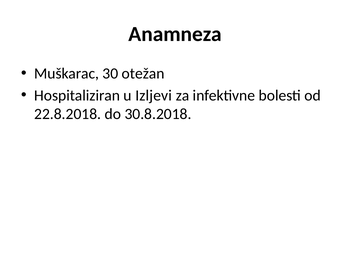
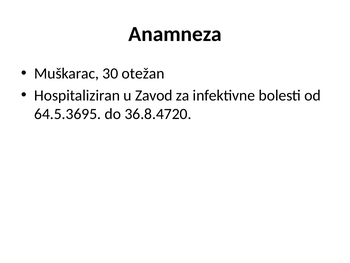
Izljevi: Izljevi -> Zavod
22.8.2018: 22.8.2018 -> 64.5.3695
30.8.2018: 30.8.2018 -> 36.8.4720
